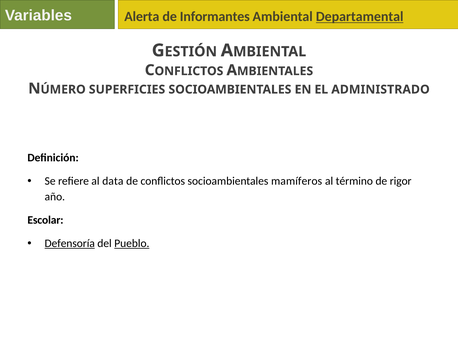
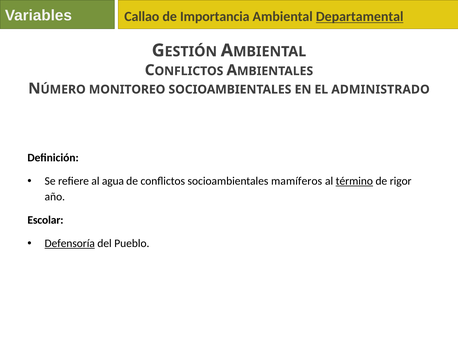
Alerta: Alerta -> Callao
Informantes: Informantes -> Importancia
SUPERFICIES: SUPERFICIES -> MONITOREO
data: data -> agua
término underline: none -> present
Pueblo underline: present -> none
